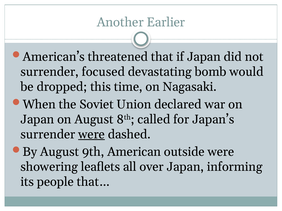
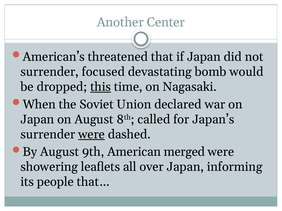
Earlier: Earlier -> Center
this underline: none -> present
outside: outside -> merged
